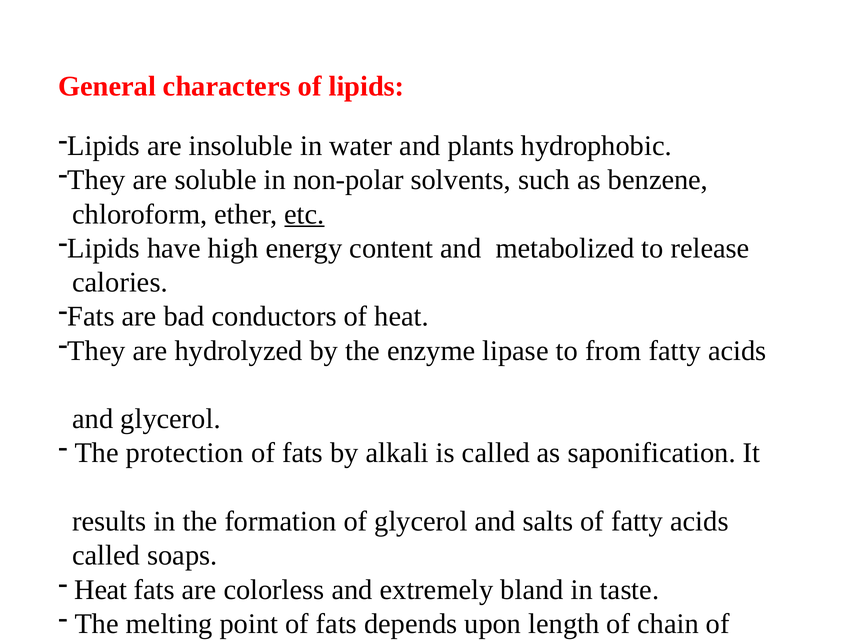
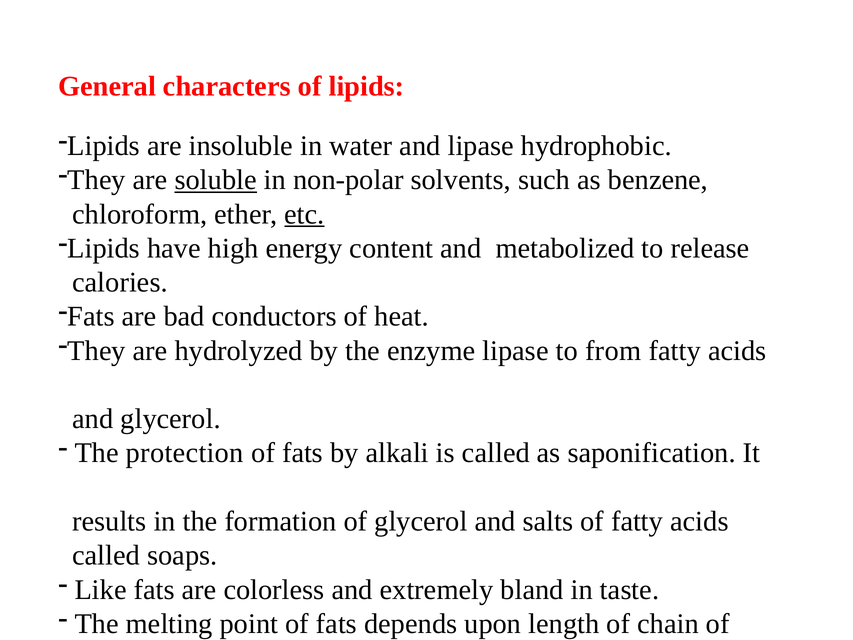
and plants: plants -> lipase
soluble underline: none -> present
Heat at (101, 589): Heat -> Like
